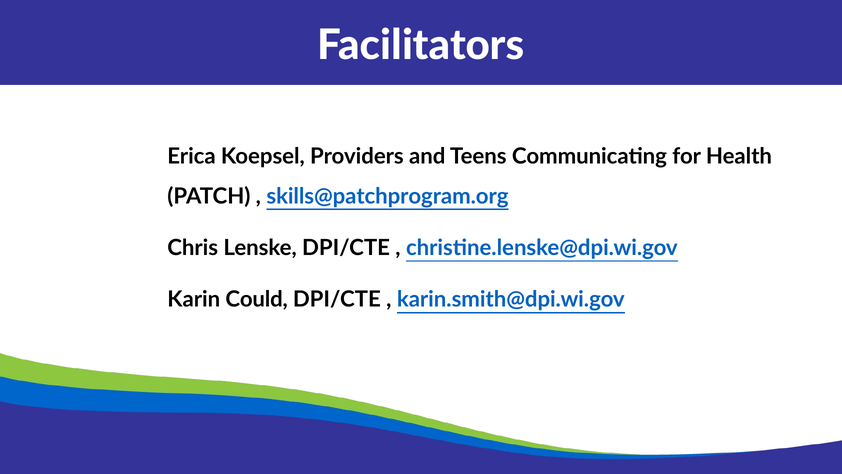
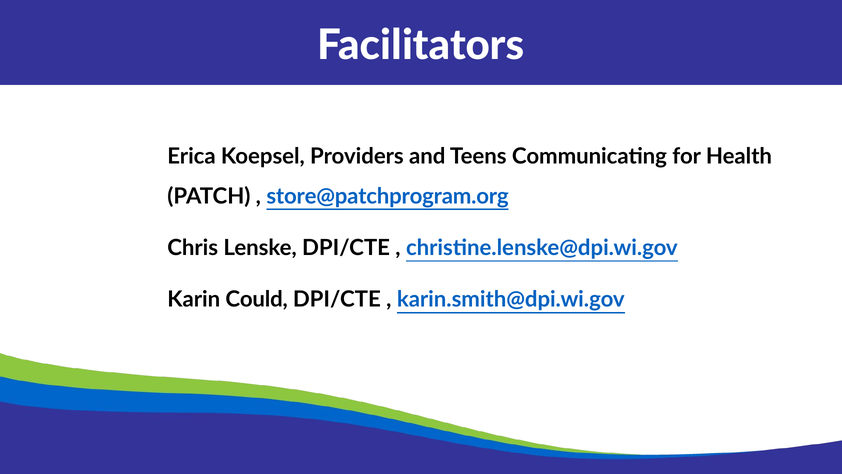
skills@patchprogram.org: skills@patchprogram.org -> store@patchprogram.org
